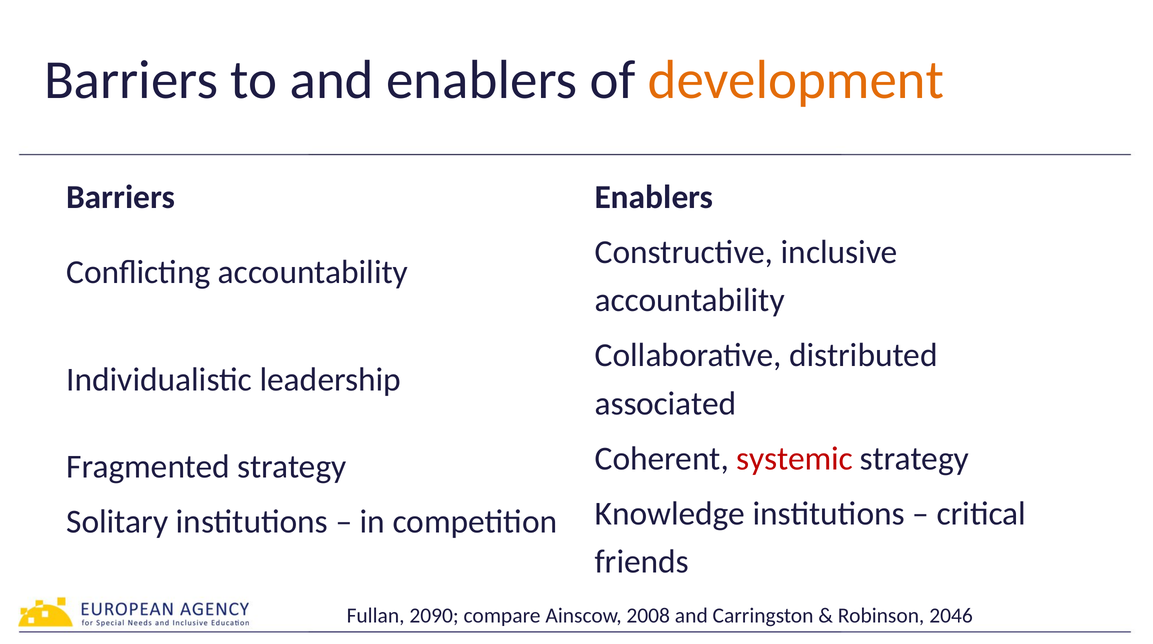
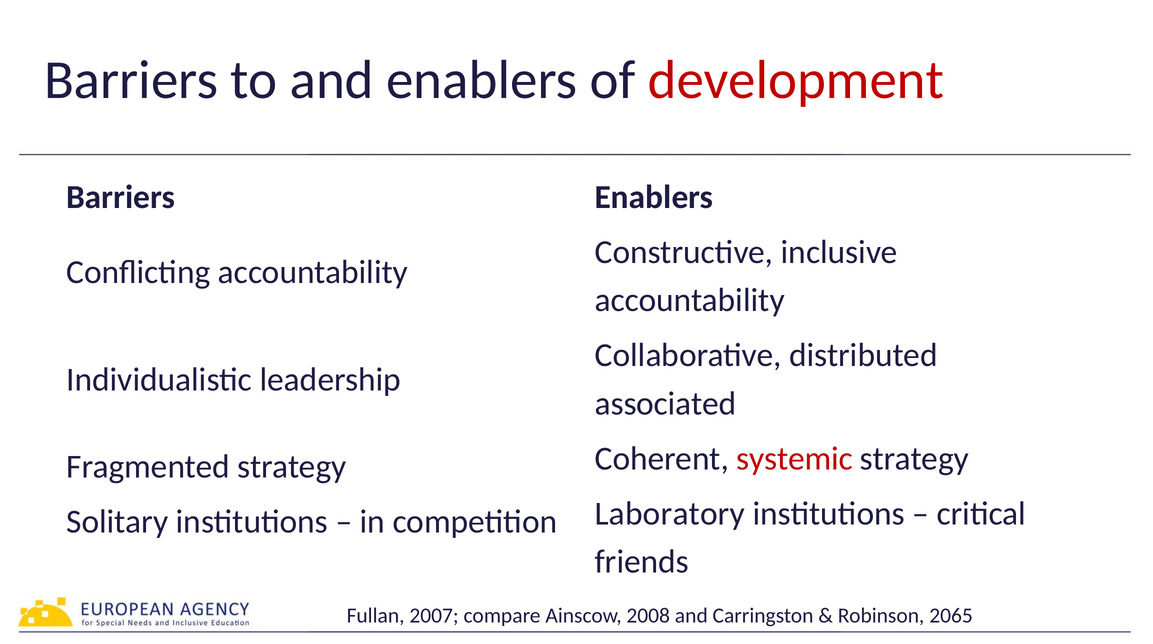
development colour: orange -> red
Knowledge: Knowledge -> Laboratory
2090: 2090 -> 2007
2046: 2046 -> 2065
